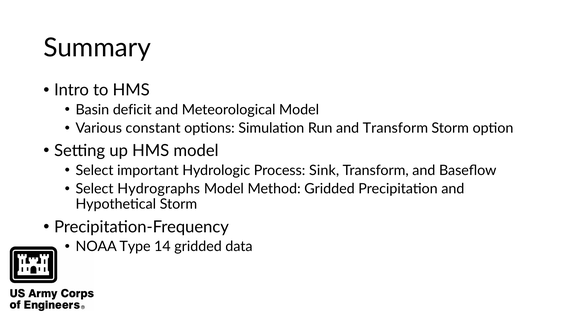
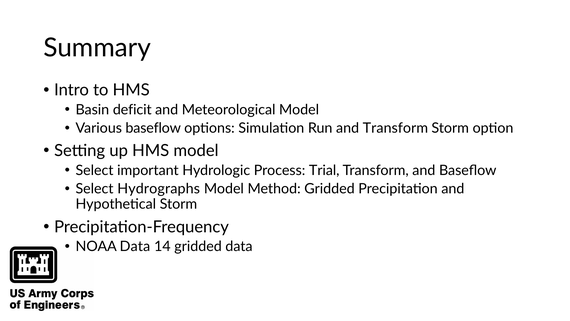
Various constant: constant -> baseflow
Sink: Sink -> Trial
NOAA Type: Type -> Data
